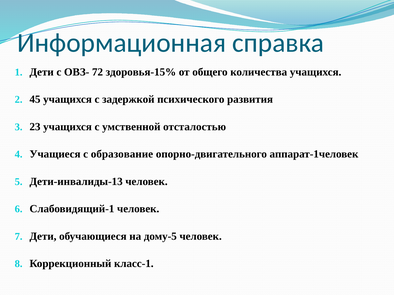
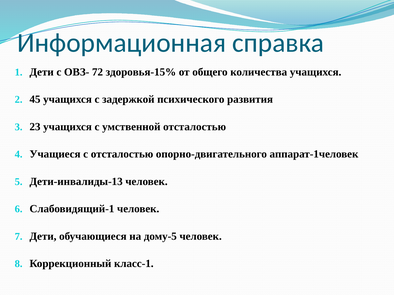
с образование: образование -> отсталостью
